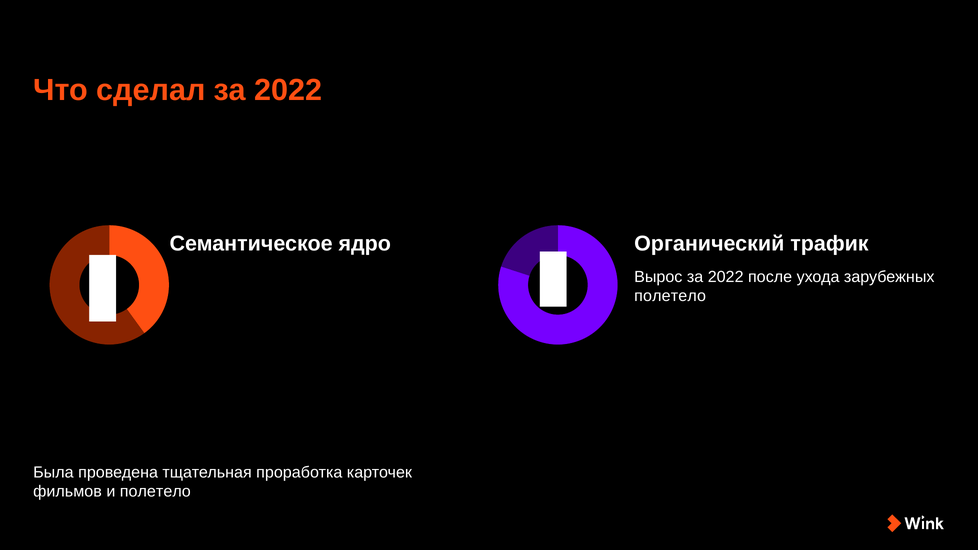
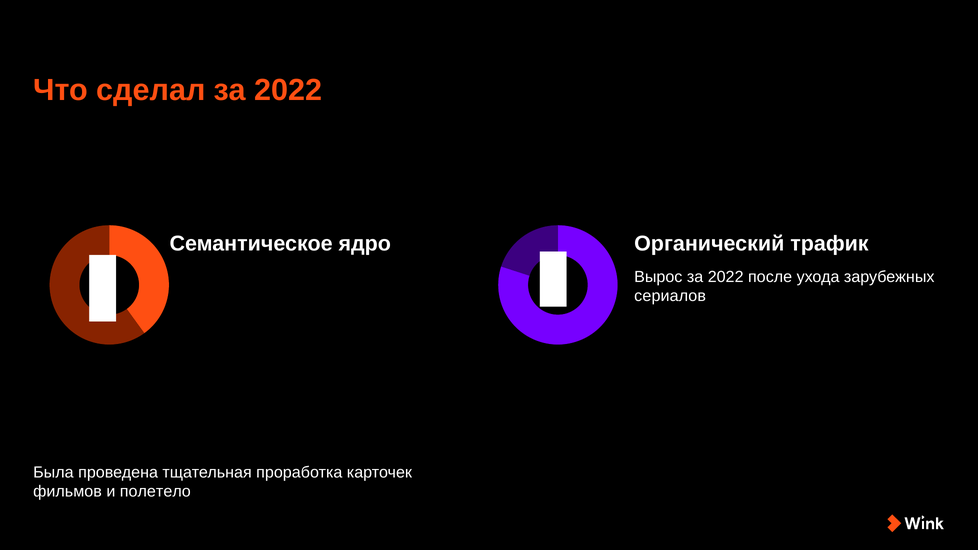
полетело at (670, 296): полетело -> сериалов
